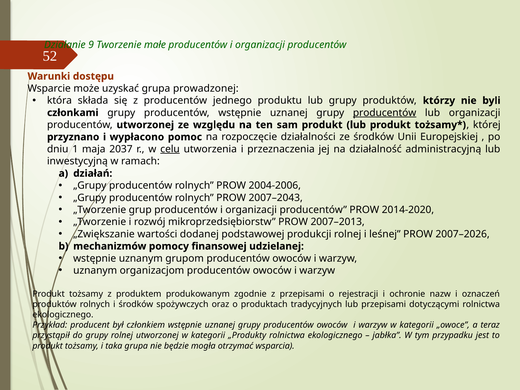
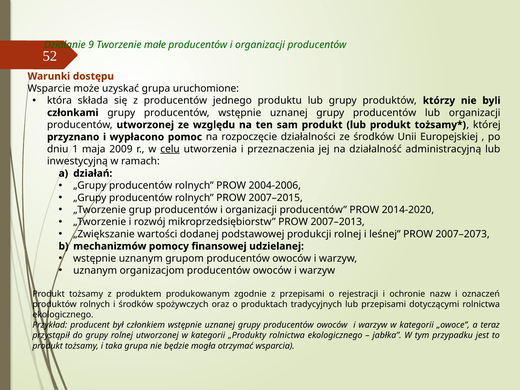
prowadzonej: prowadzonej -> uruchomione
producentów at (385, 113) underline: present -> none
2037: 2037 -> 2009
2007–2043: 2007–2043 -> 2007–2015
2007–2026: 2007–2026 -> 2007–2073
